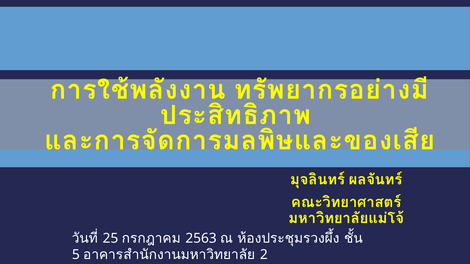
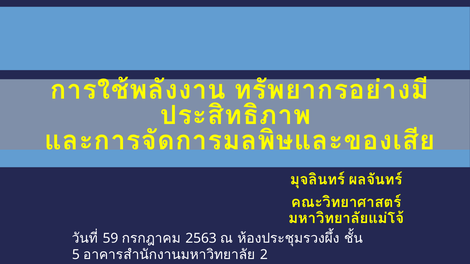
25: 25 -> 59
